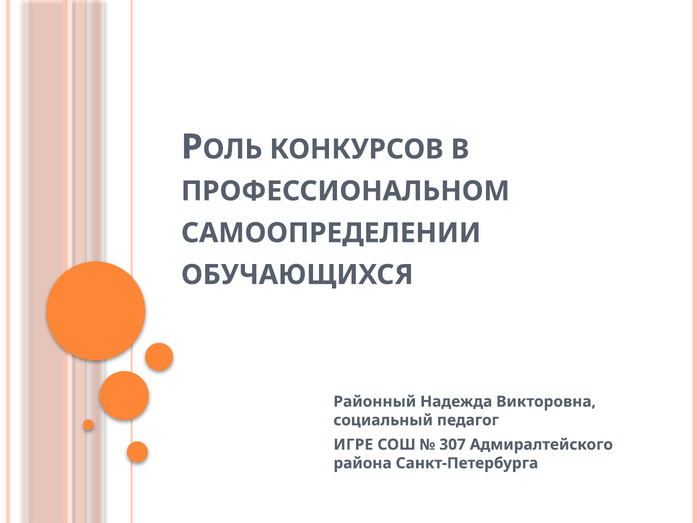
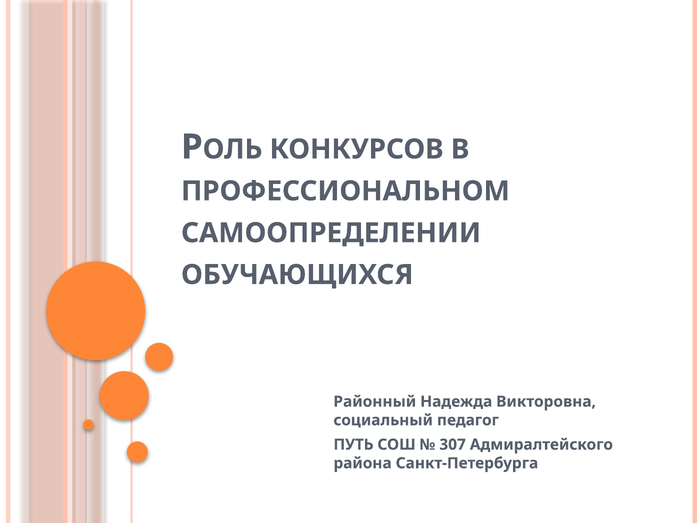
ИГРЕ: ИГРЕ -> ПУТЬ
